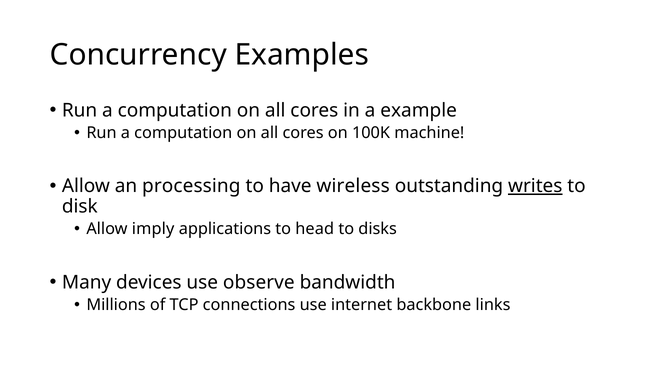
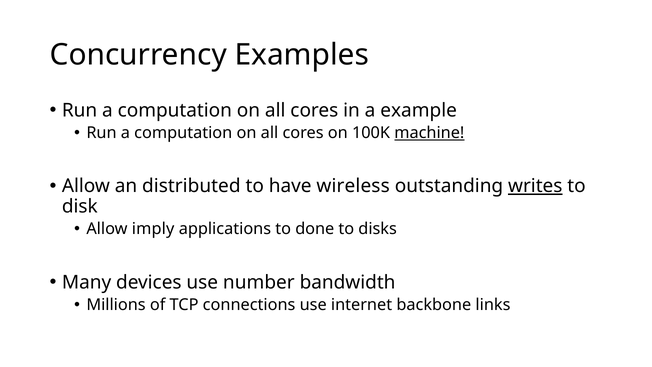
machine underline: none -> present
processing: processing -> distributed
head: head -> done
observe: observe -> number
